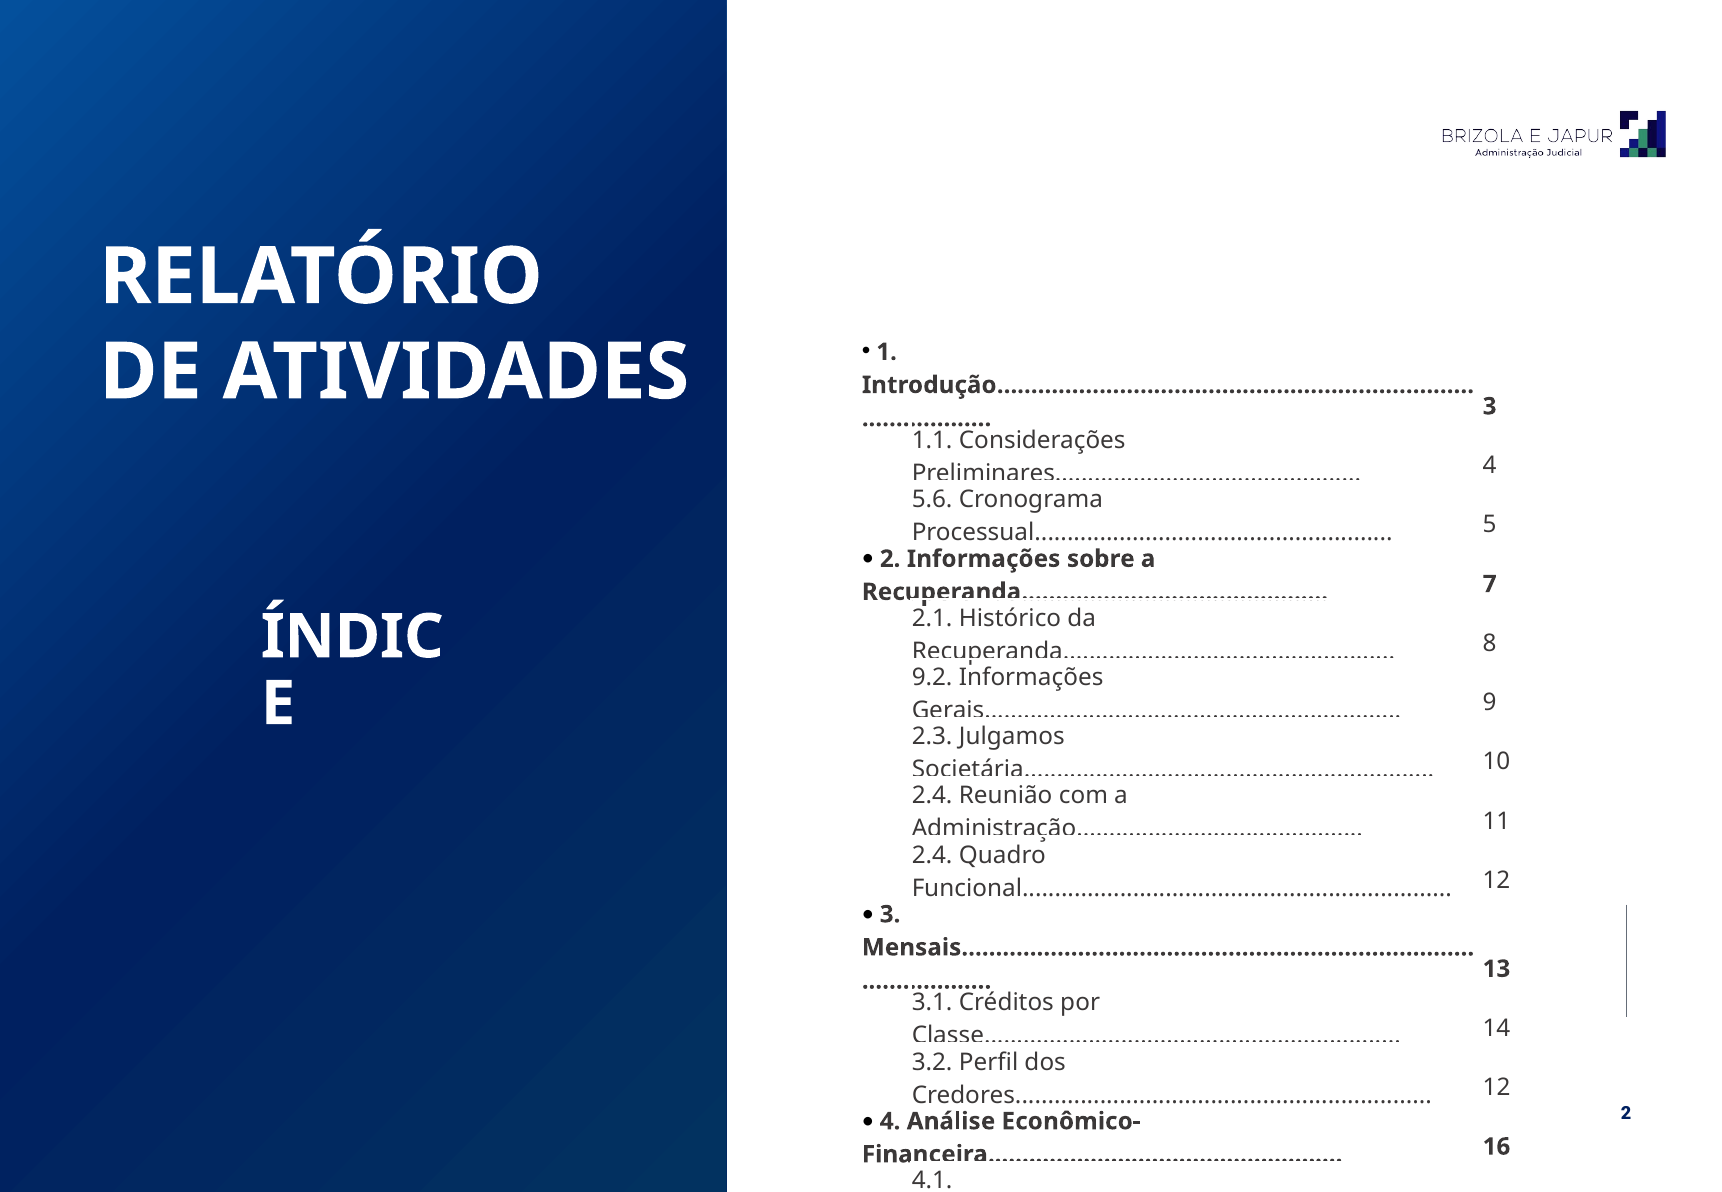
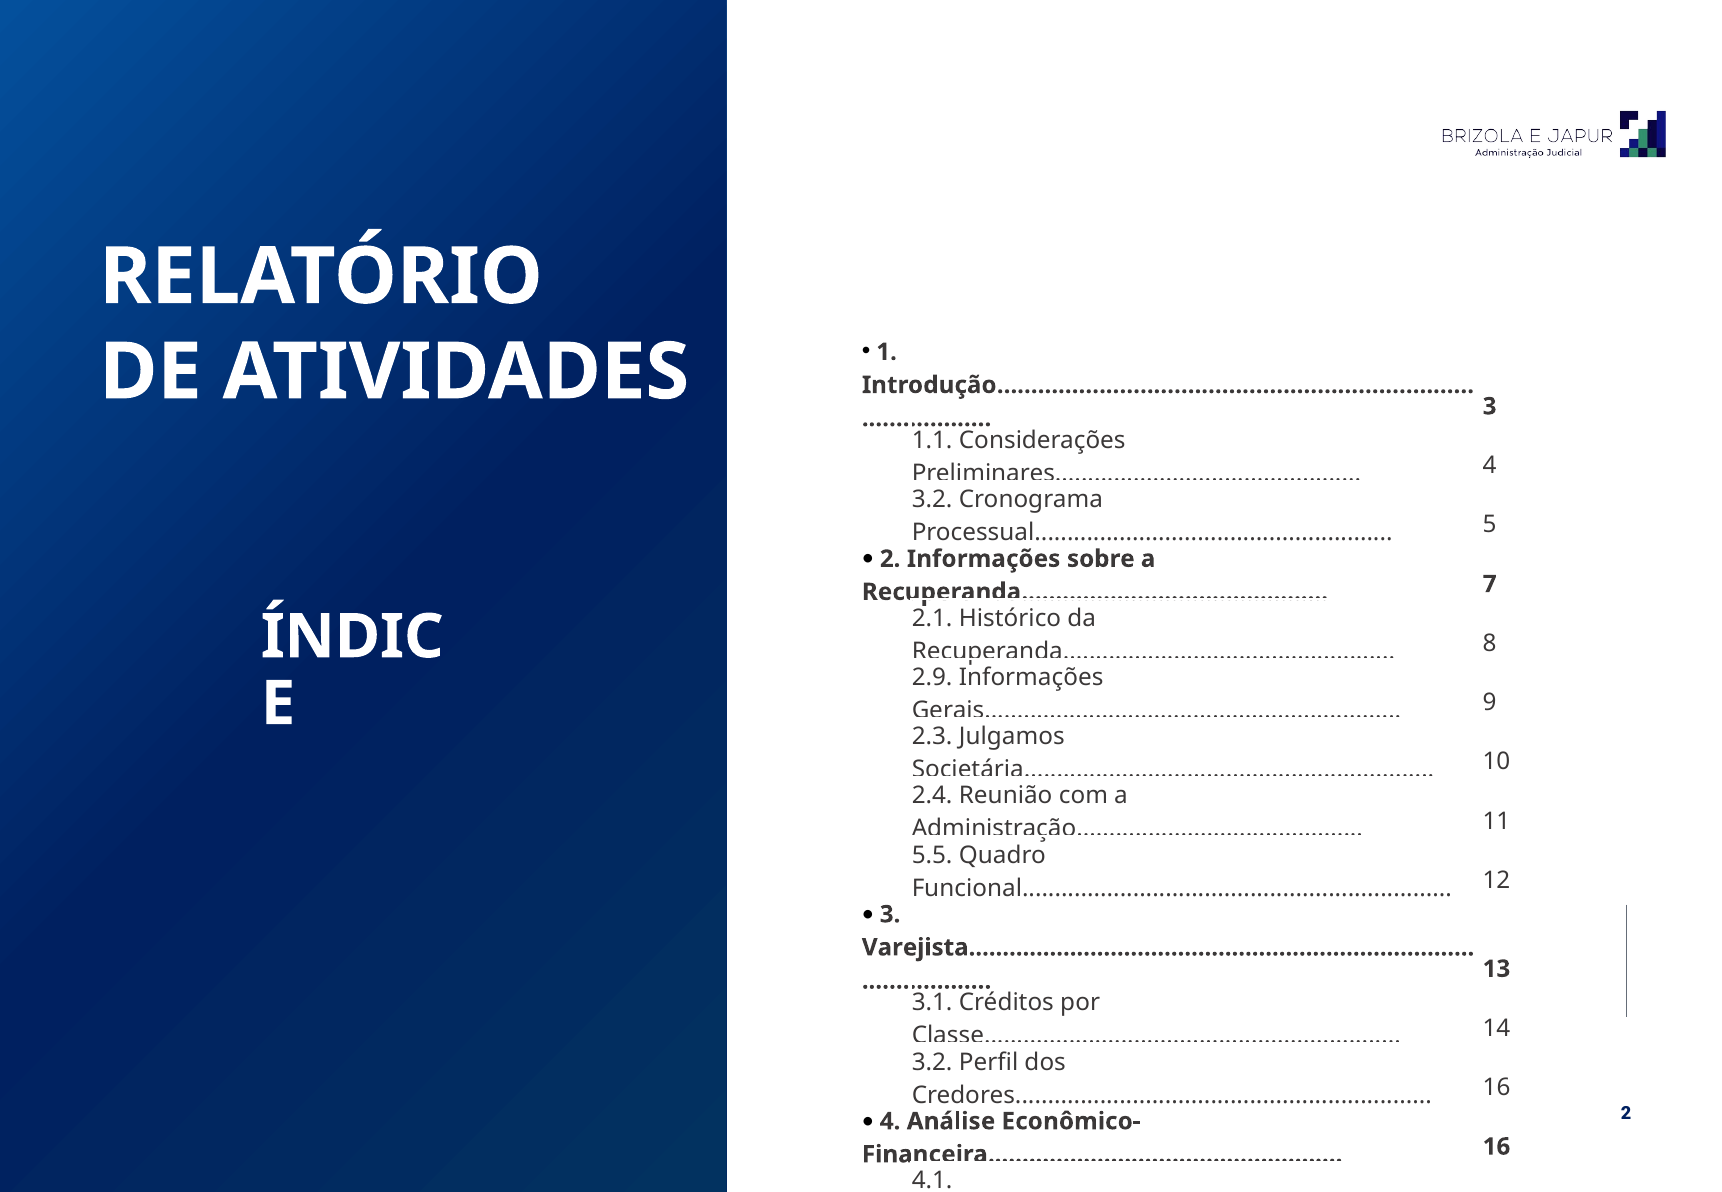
5.6 at (932, 500): 5.6 -> 3.2
9.2: 9.2 -> 2.9
2.4 at (932, 855): 2.4 -> 5.5
Mensais: Mensais -> Varejista
Credores 12: 12 -> 16
